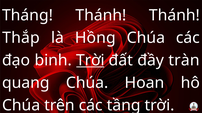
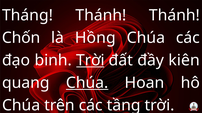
Thắp: Thắp -> Chốn
tràn: tràn -> kiên
Chúa at (87, 83) underline: none -> present
